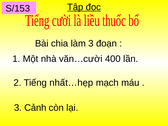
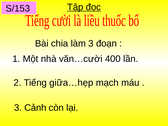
nhất…hẹp: nhất…hẹp -> giữa…hẹp
